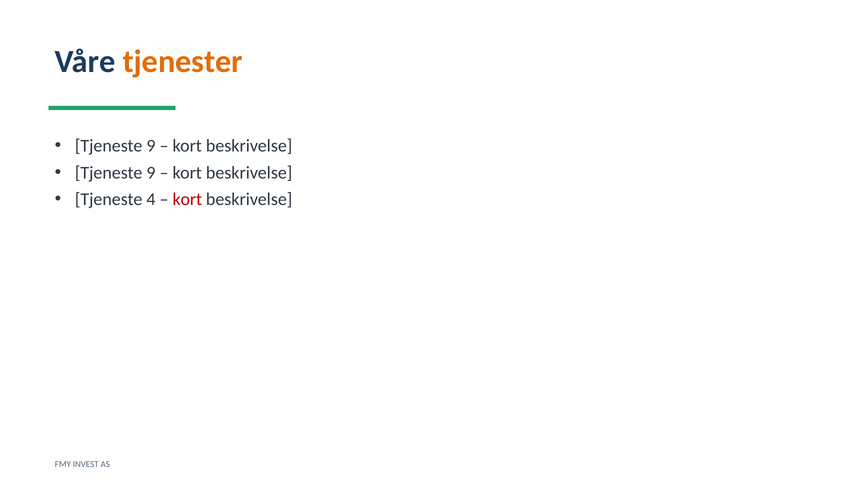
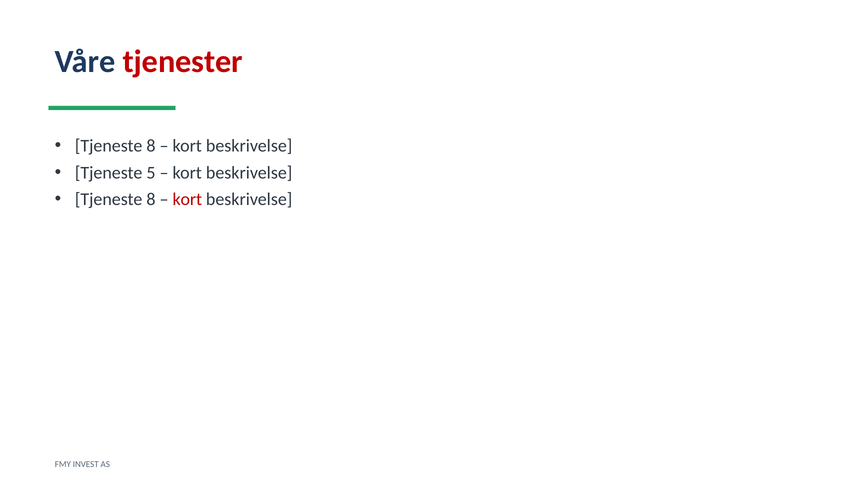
tjenester colour: orange -> red
9 at (151, 146): 9 -> 8
9 at (151, 173): 9 -> 5
4 at (151, 200): 4 -> 8
